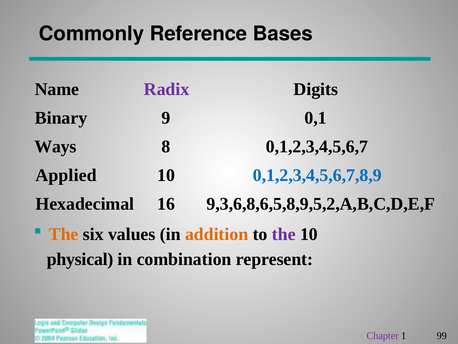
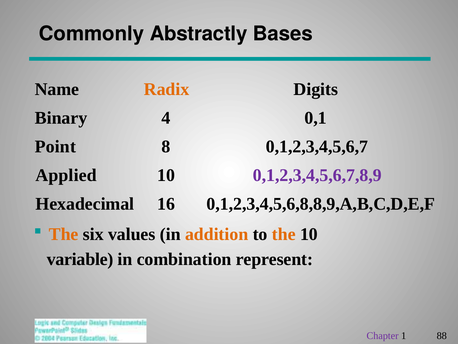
Reference: Reference -> Abstractly
Radix colour: purple -> orange
9: 9 -> 4
Ways: Ways -> Point
0,1,2,3,4,5,6,7,8,9 colour: blue -> purple
9,3,6,8,6,5,8,9,5,2,A,B,C,D,E,F: 9,3,6,8,6,5,8,9,5,2,A,B,C,D,E,F -> 0,1,2,3,4,5,6,8,8,9,A,B,C,D,E,F
the at (284, 234) colour: purple -> orange
physical: physical -> variable
99: 99 -> 88
